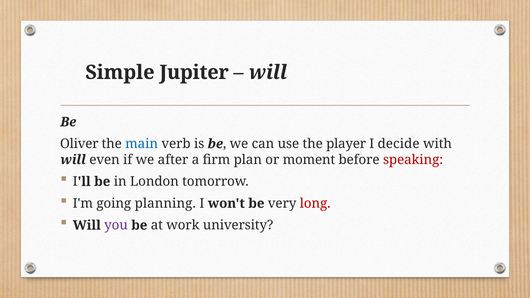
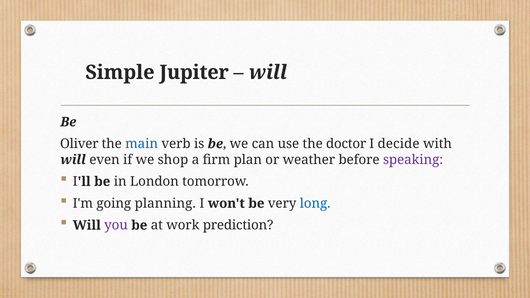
player: player -> doctor
after: after -> shop
moment: moment -> weather
speaking colour: red -> purple
long colour: red -> blue
university: university -> prediction
